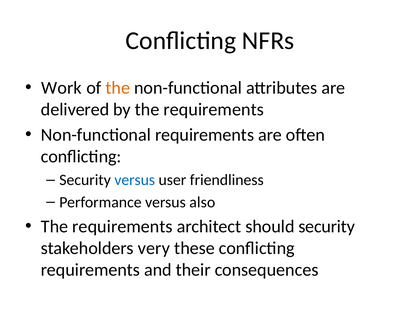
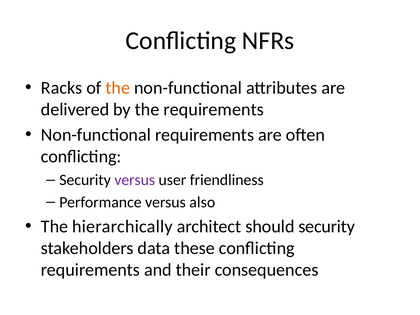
Work: Work -> Racks
versus at (135, 180) colour: blue -> purple
requirements at (122, 226): requirements -> hierarchically
very: very -> data
